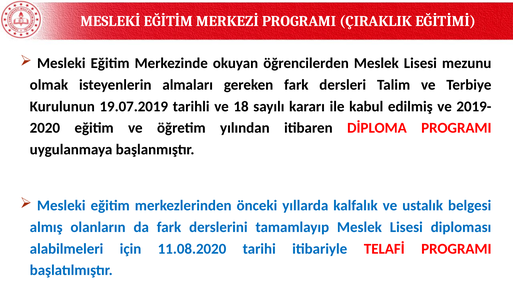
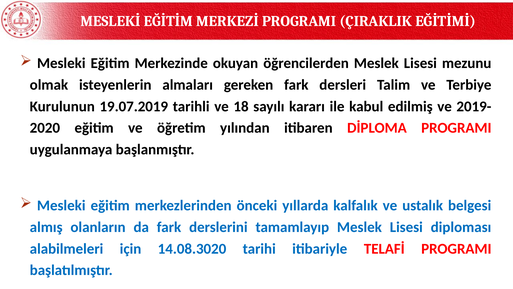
11.08.2020: 11.08.2020 -> 14.08.3020
